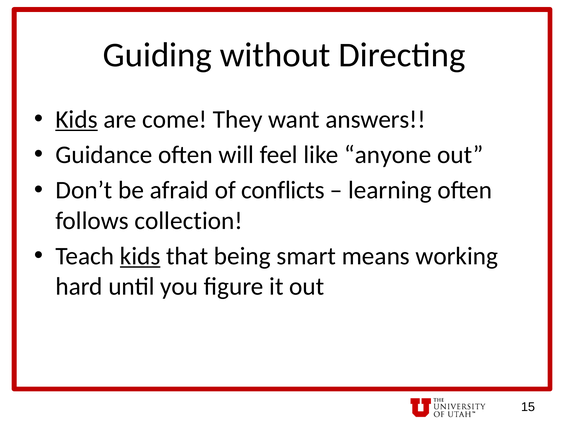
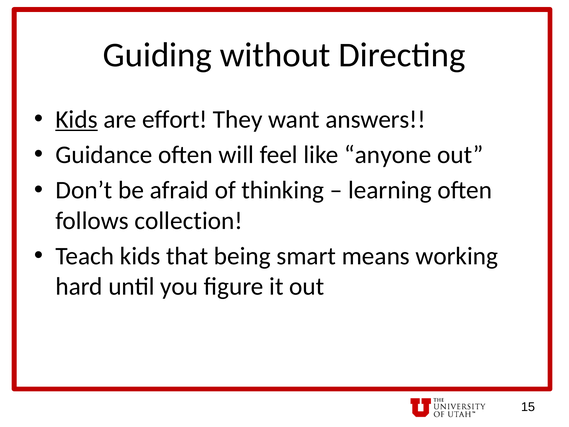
come: come -> effort
conflicts: conflicts -> thinking
kids at (140, 256) underline: present -> none
